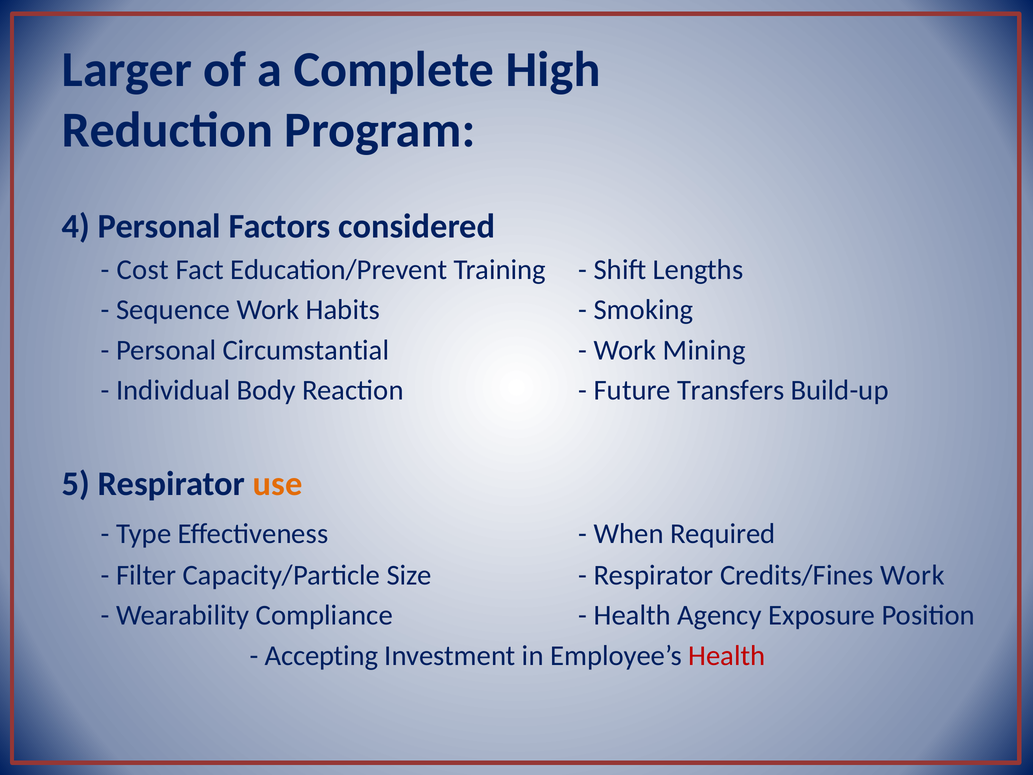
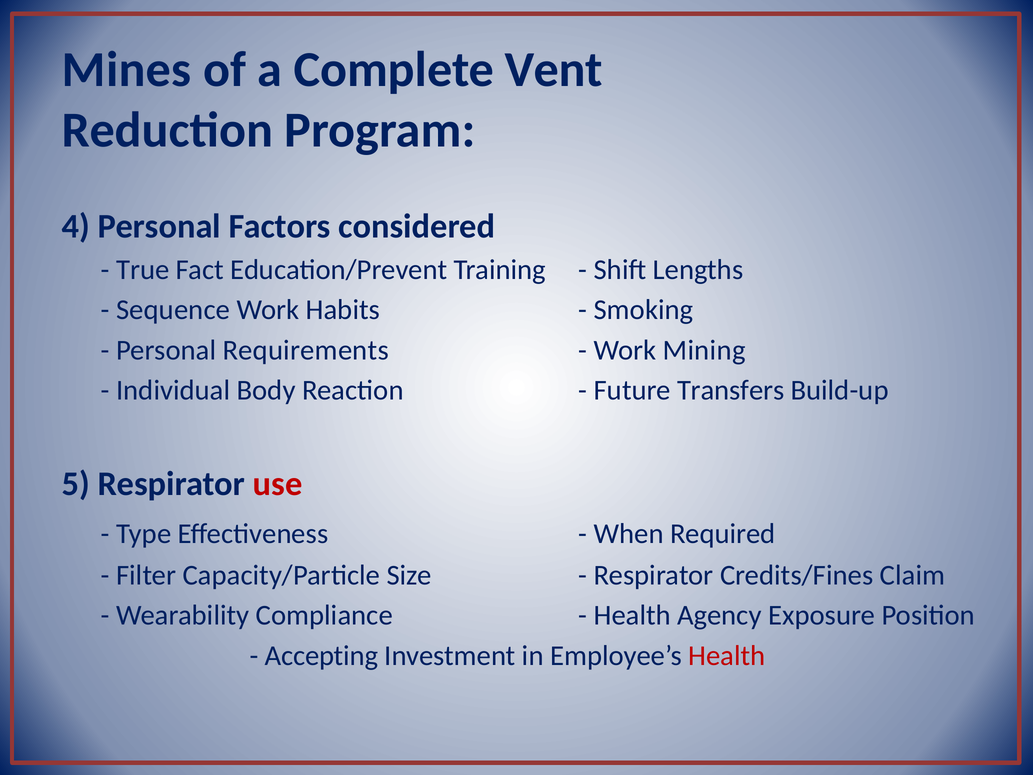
Larger: Larger -> Mines
High: High -> Vent
Cost: Cost -> True
Circumstantial: Circumstantial -> Requirements
use colour: orange -> red
Credits/Fines Work: Work -> Claim
